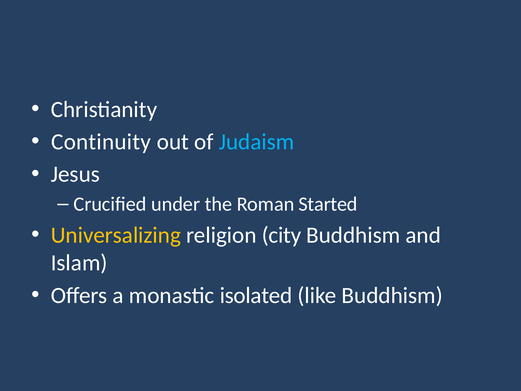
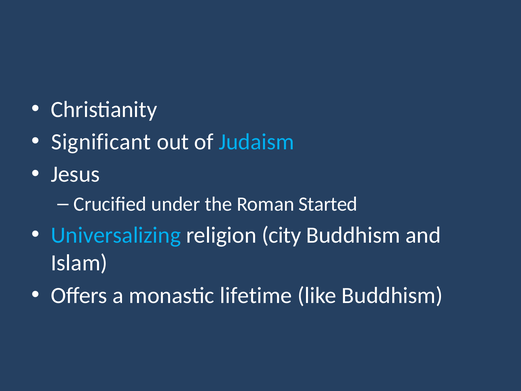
Continuity: Continuity -> Significant
Universalizing colour: yellow -> light blue
isolated: isolated -> lifetime
